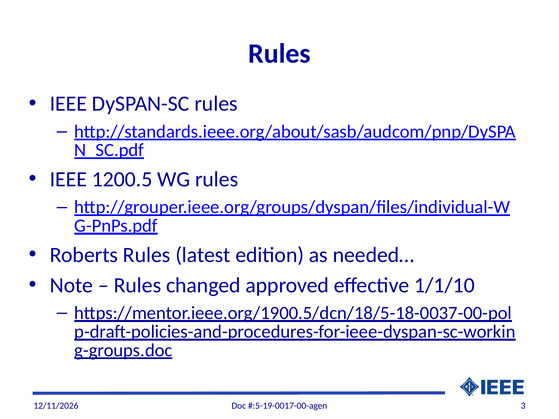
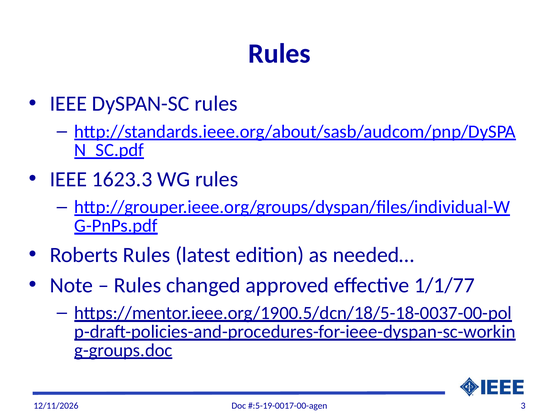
1200.5: 1200.5 -> 1623.3
1/1/10: 1/1/10 -> 1/1/77
